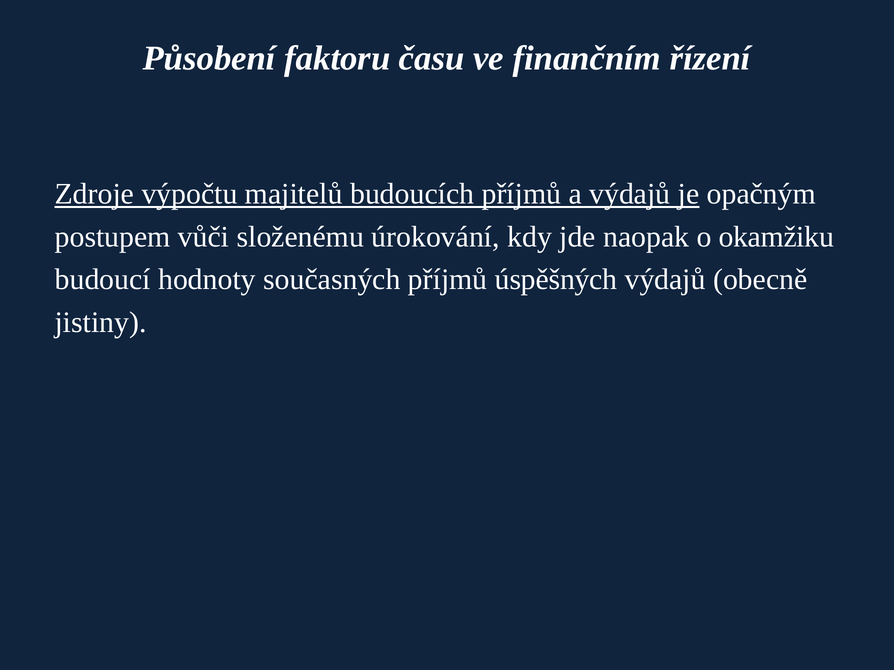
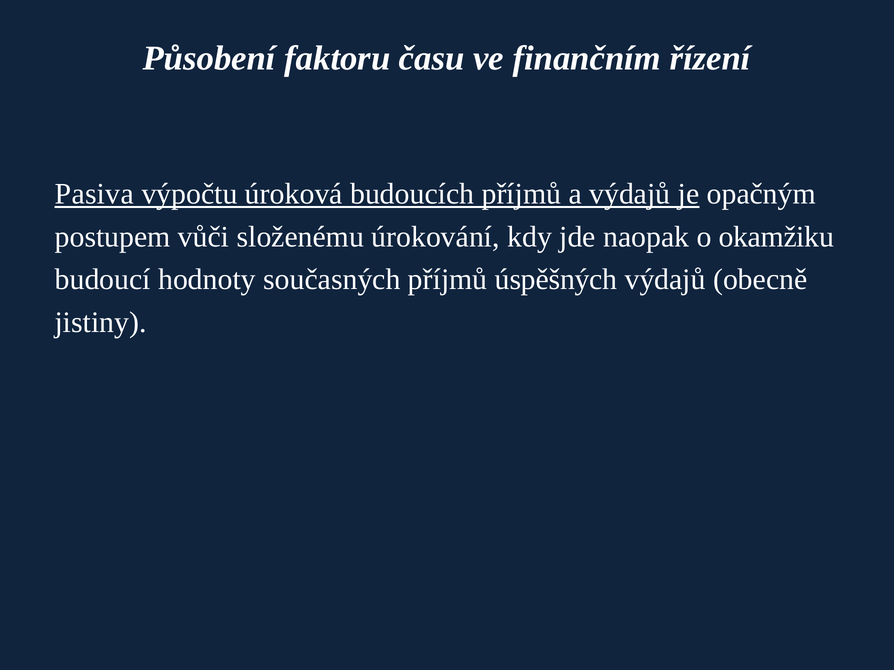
Zdroje: Zdroje -> Pasiva
majitelů: majitelů -> úroková
